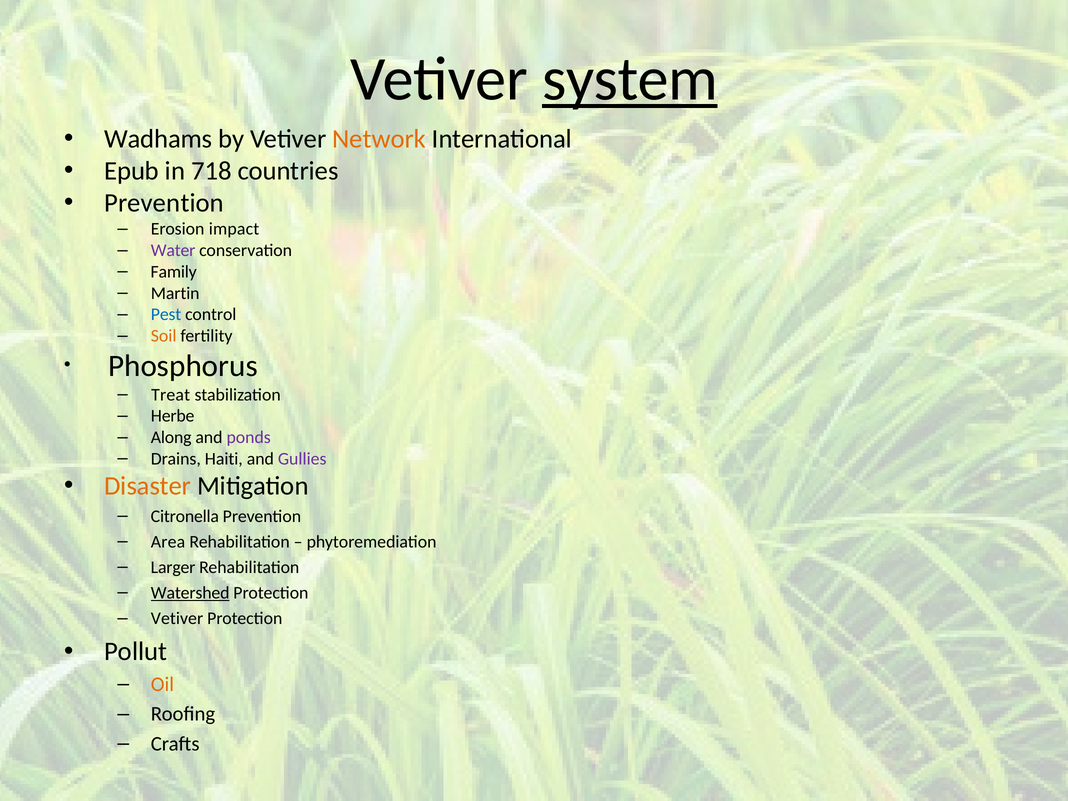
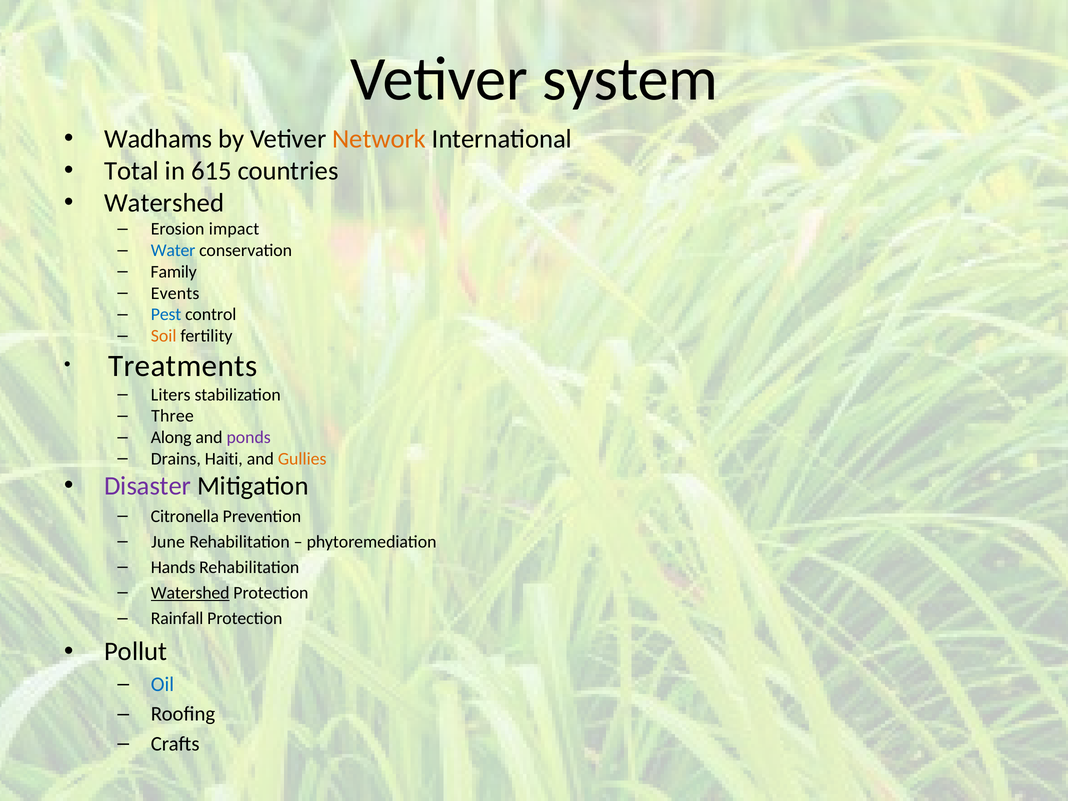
system underline: present -> none
Epub: Epub -> Total
718: 718 -> 615
Prevention at (164, 203): Prevention -> Watershed
Water colour: purple -> blue
Martin: Martin -> Events
Phosphorus: Phosphorus -> Treatments
Treat: Treat -> Liters
Herbe: Herbe -> Three
Gullies colour: purple -> orange
Disaster colour: orange -> purple
Area: Area -> June
Larger: Larger -> Hands
Vetiver at (177, 618): Vetiver -> Rainfall
Oil colour: orange -> blue
